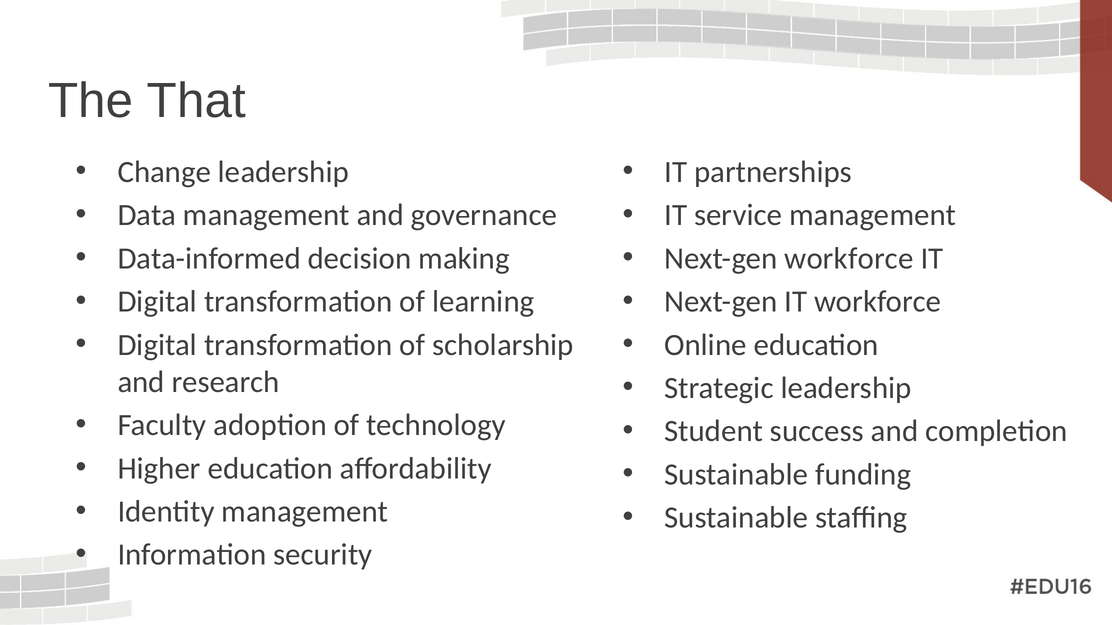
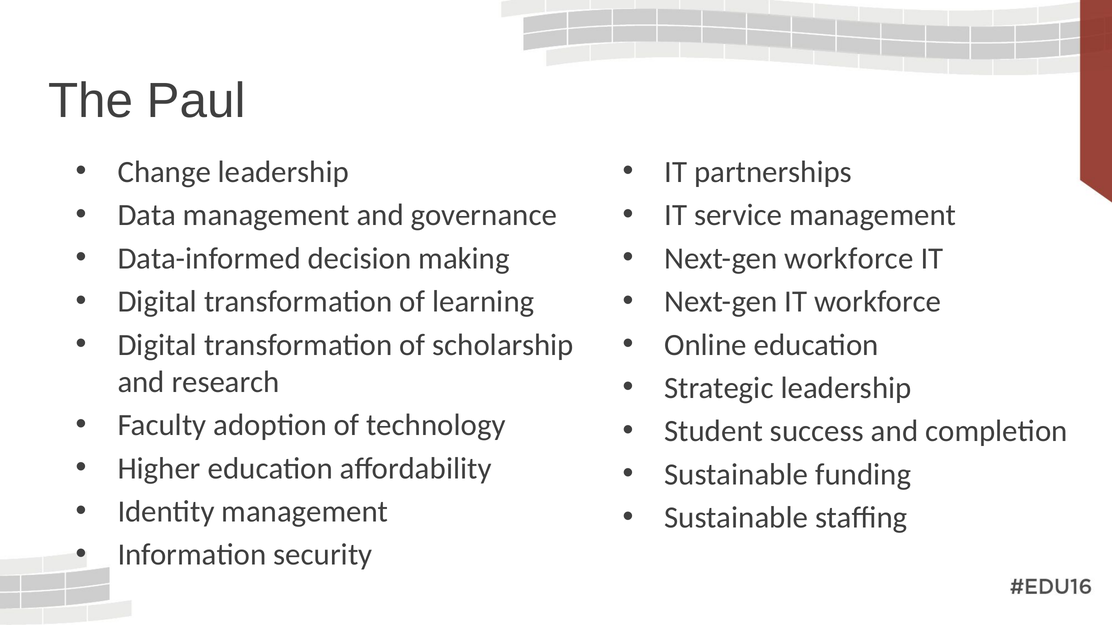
That: That -> Paul
